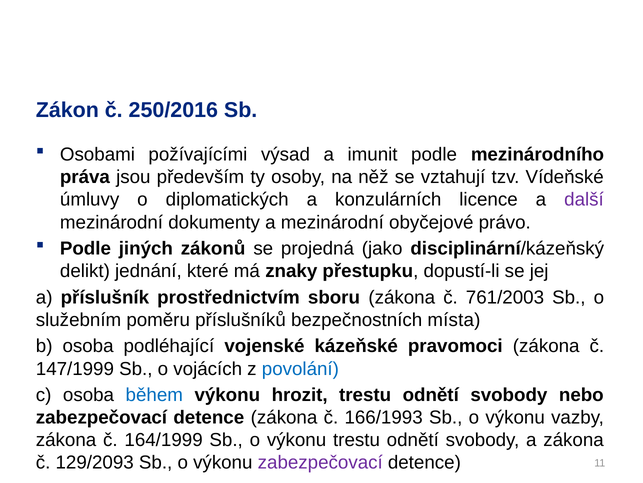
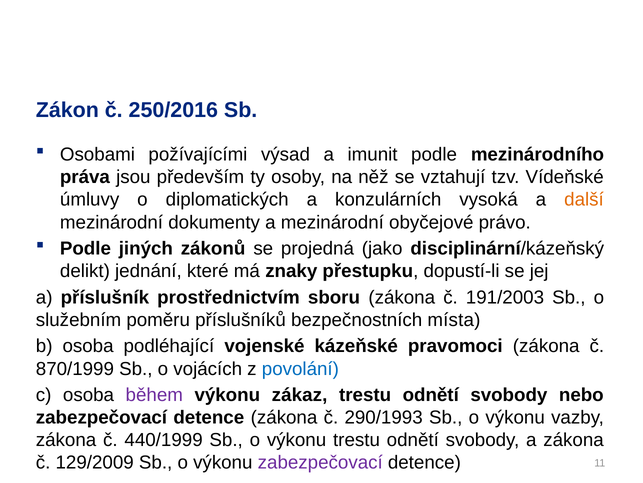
licence: licence -> vysoká
další colour: purple -> orange
761/2003: 761/2003 -> 191/2003
147/1999: 147/1999 -> 870/1999
během colour: blue -> purple
hrozit: hrozit -> zákaz
166/1993: 166/1993 -> 290/1993
164/1999: 164/1999 -> 440/1999
129/2093: 129/2093 -> 129/2009
